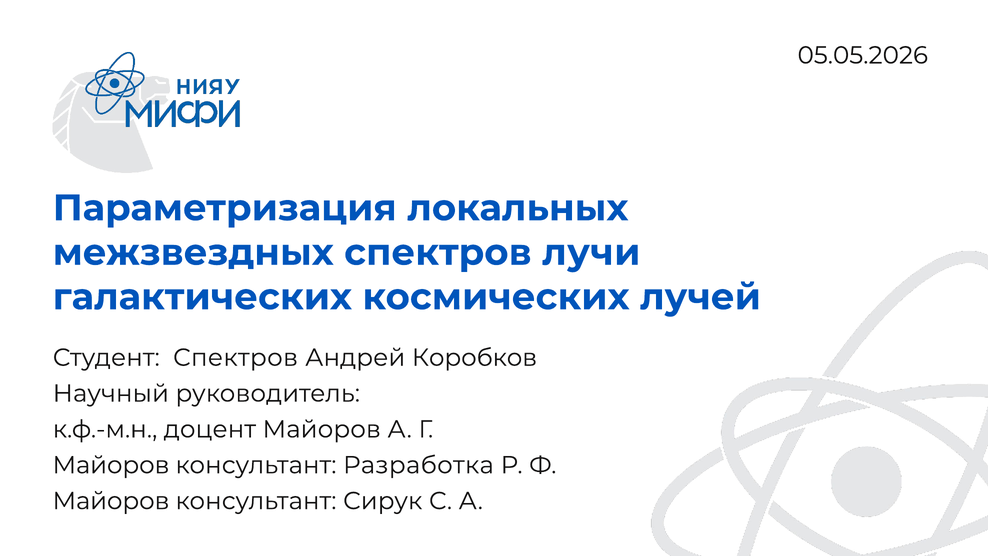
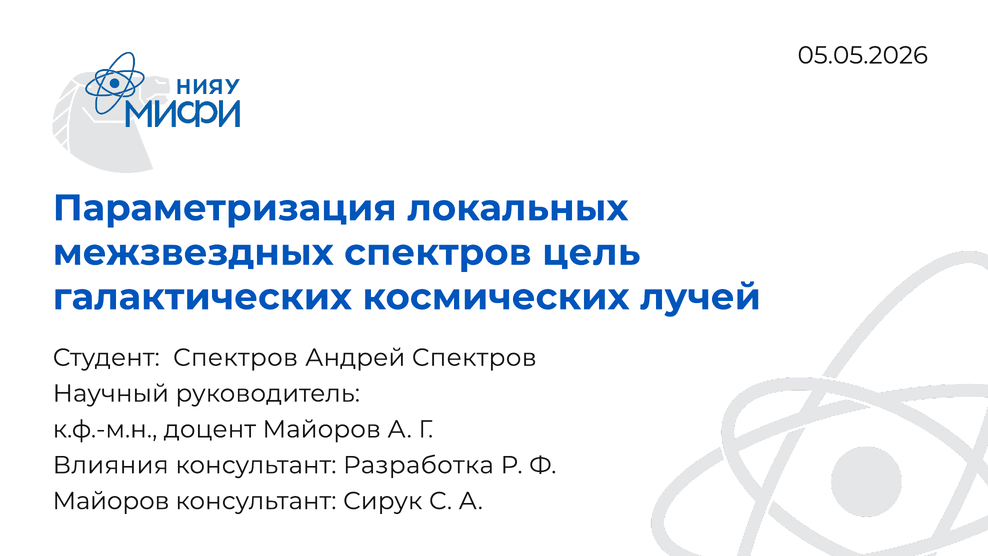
лучи: лучи -> цель
Андрей Коробков: Коробков -> Спектров
Майоров at (111, 465): Майоров -> Влияния
